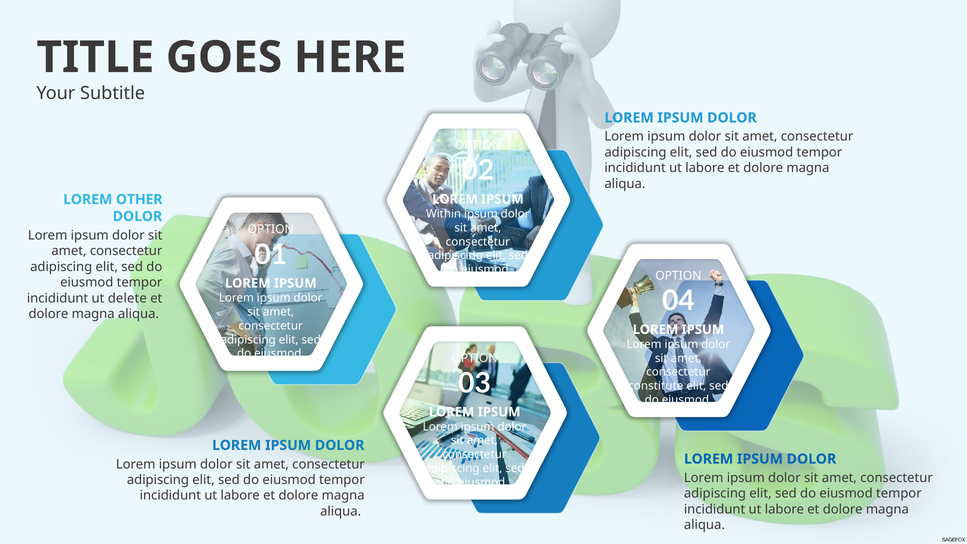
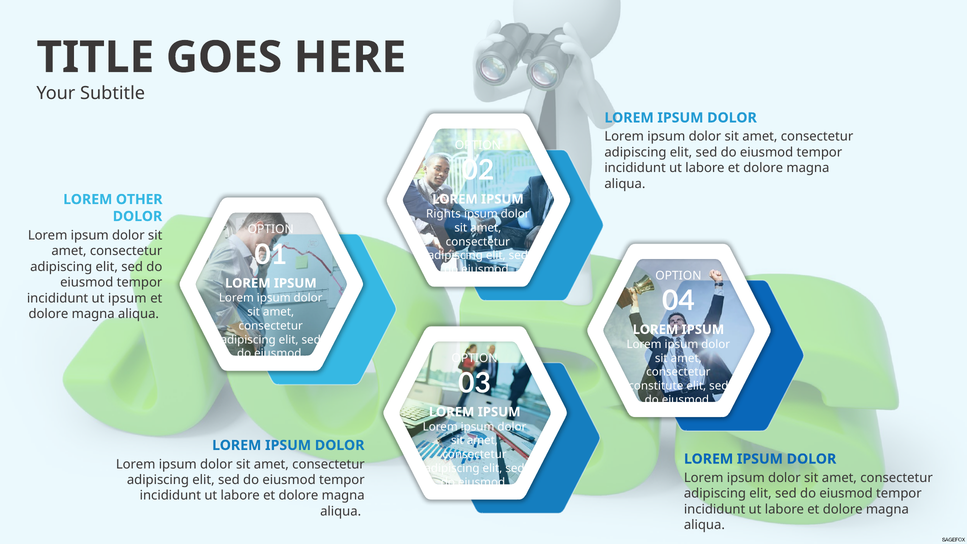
Within: Within -> Rights
ut delete: delete -> ipsum
